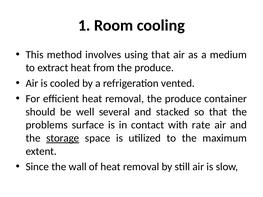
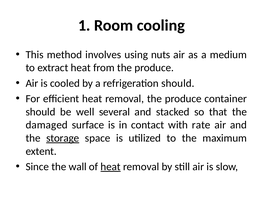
using that: that -> nuts
refrigeration vented: vented -> should
problems: problems -> damaged
heat at (111, 167) underline: none -> present
